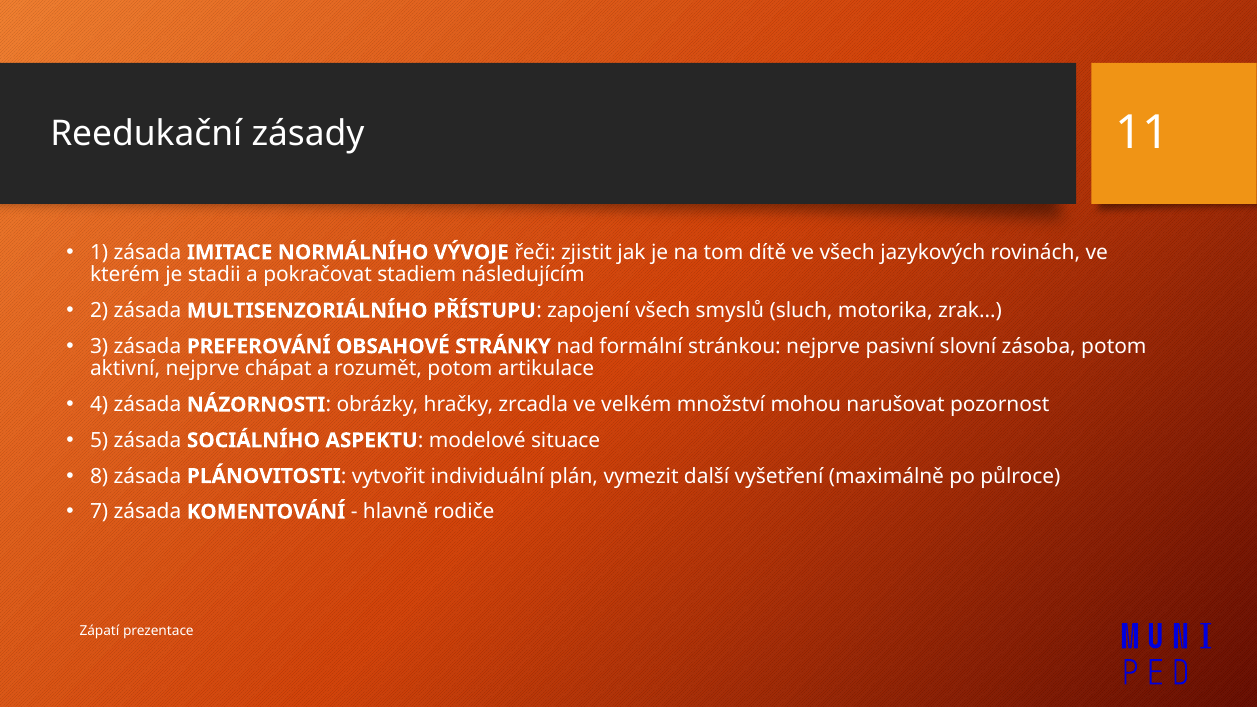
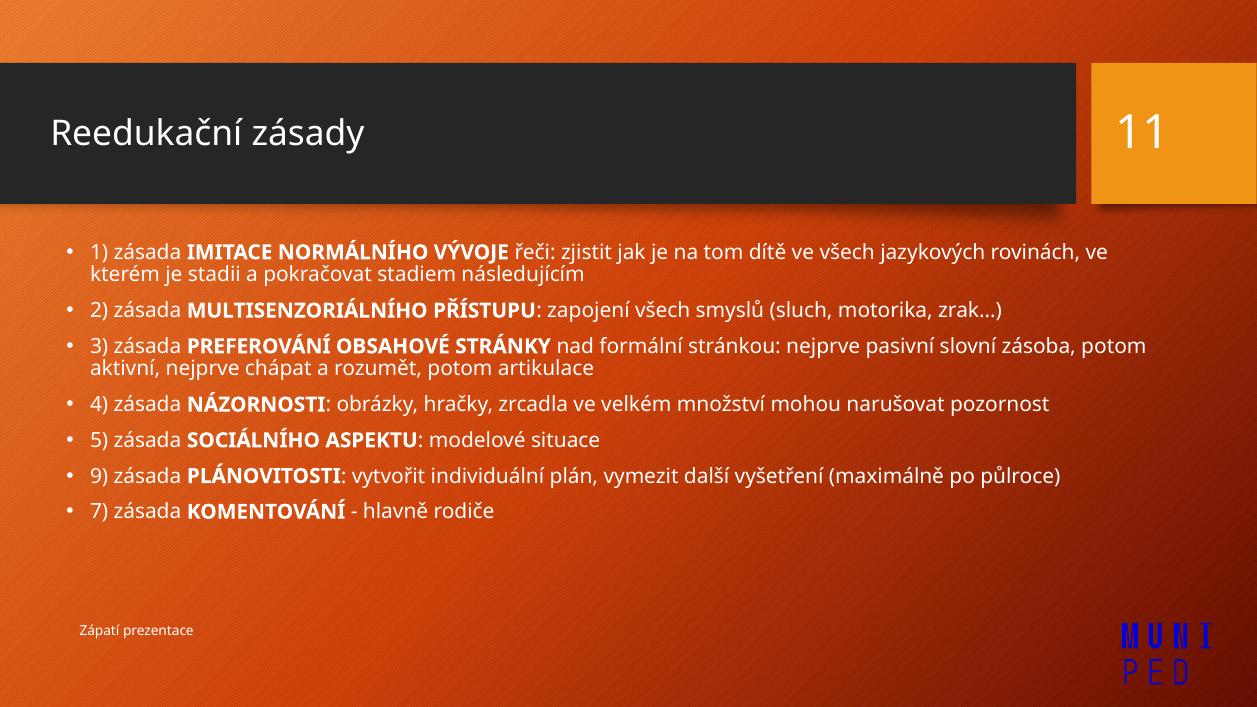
8: 8 -> 9
